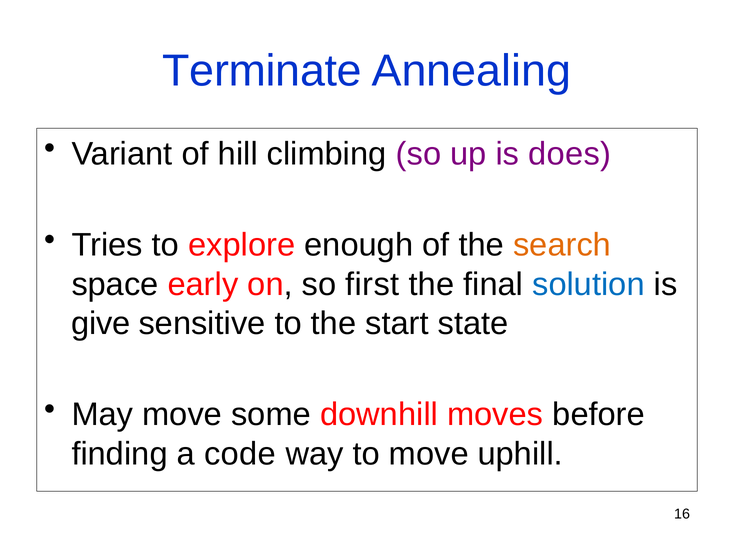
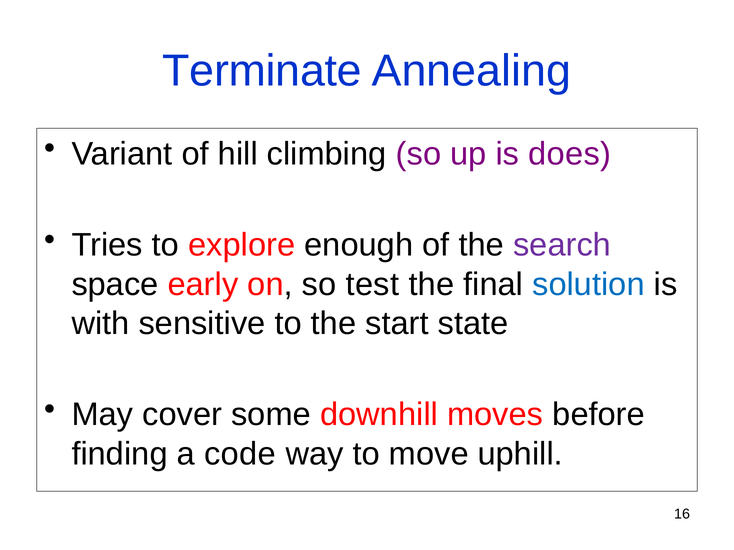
search colour: orange -> purple
first: first -> test
give: give -> with
May move: move -> cover
